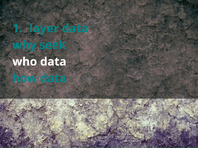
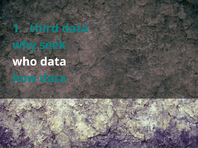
layer: layer -> third
